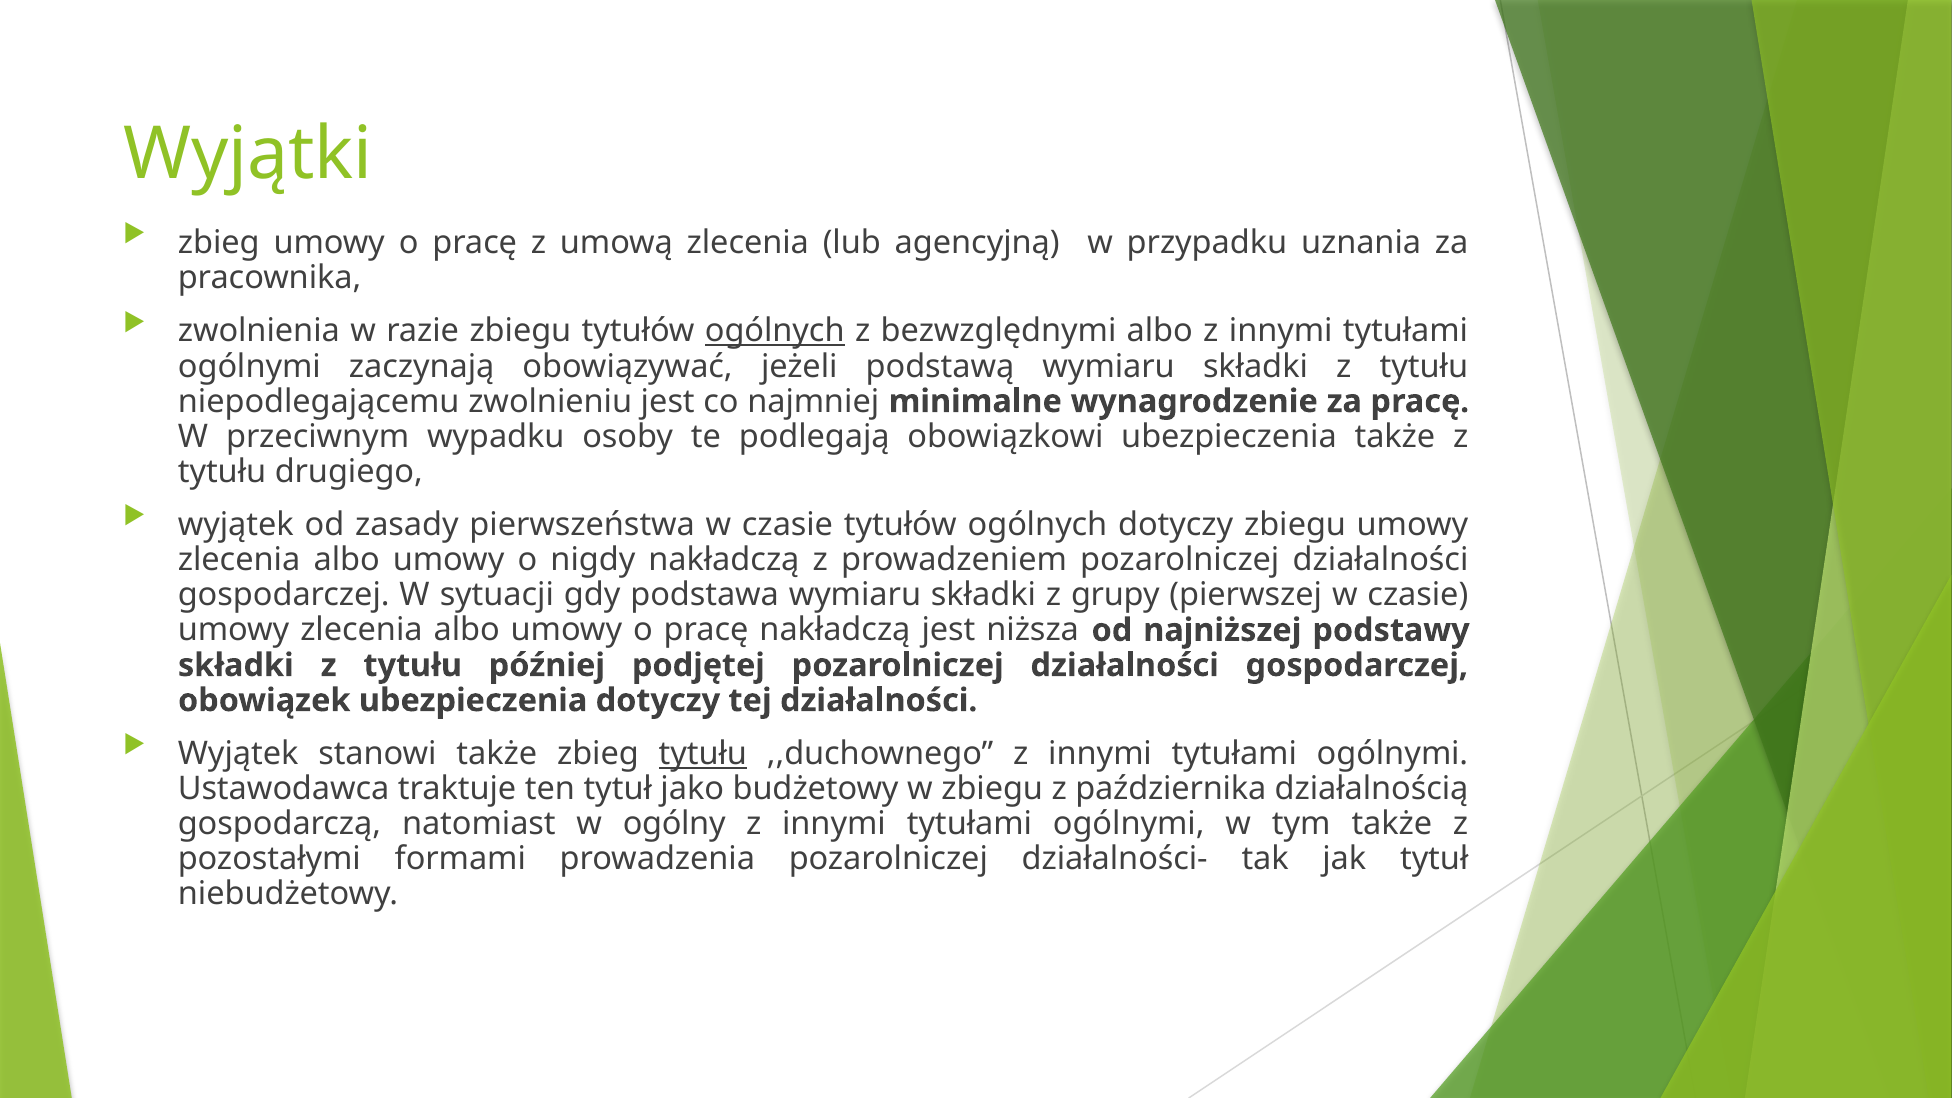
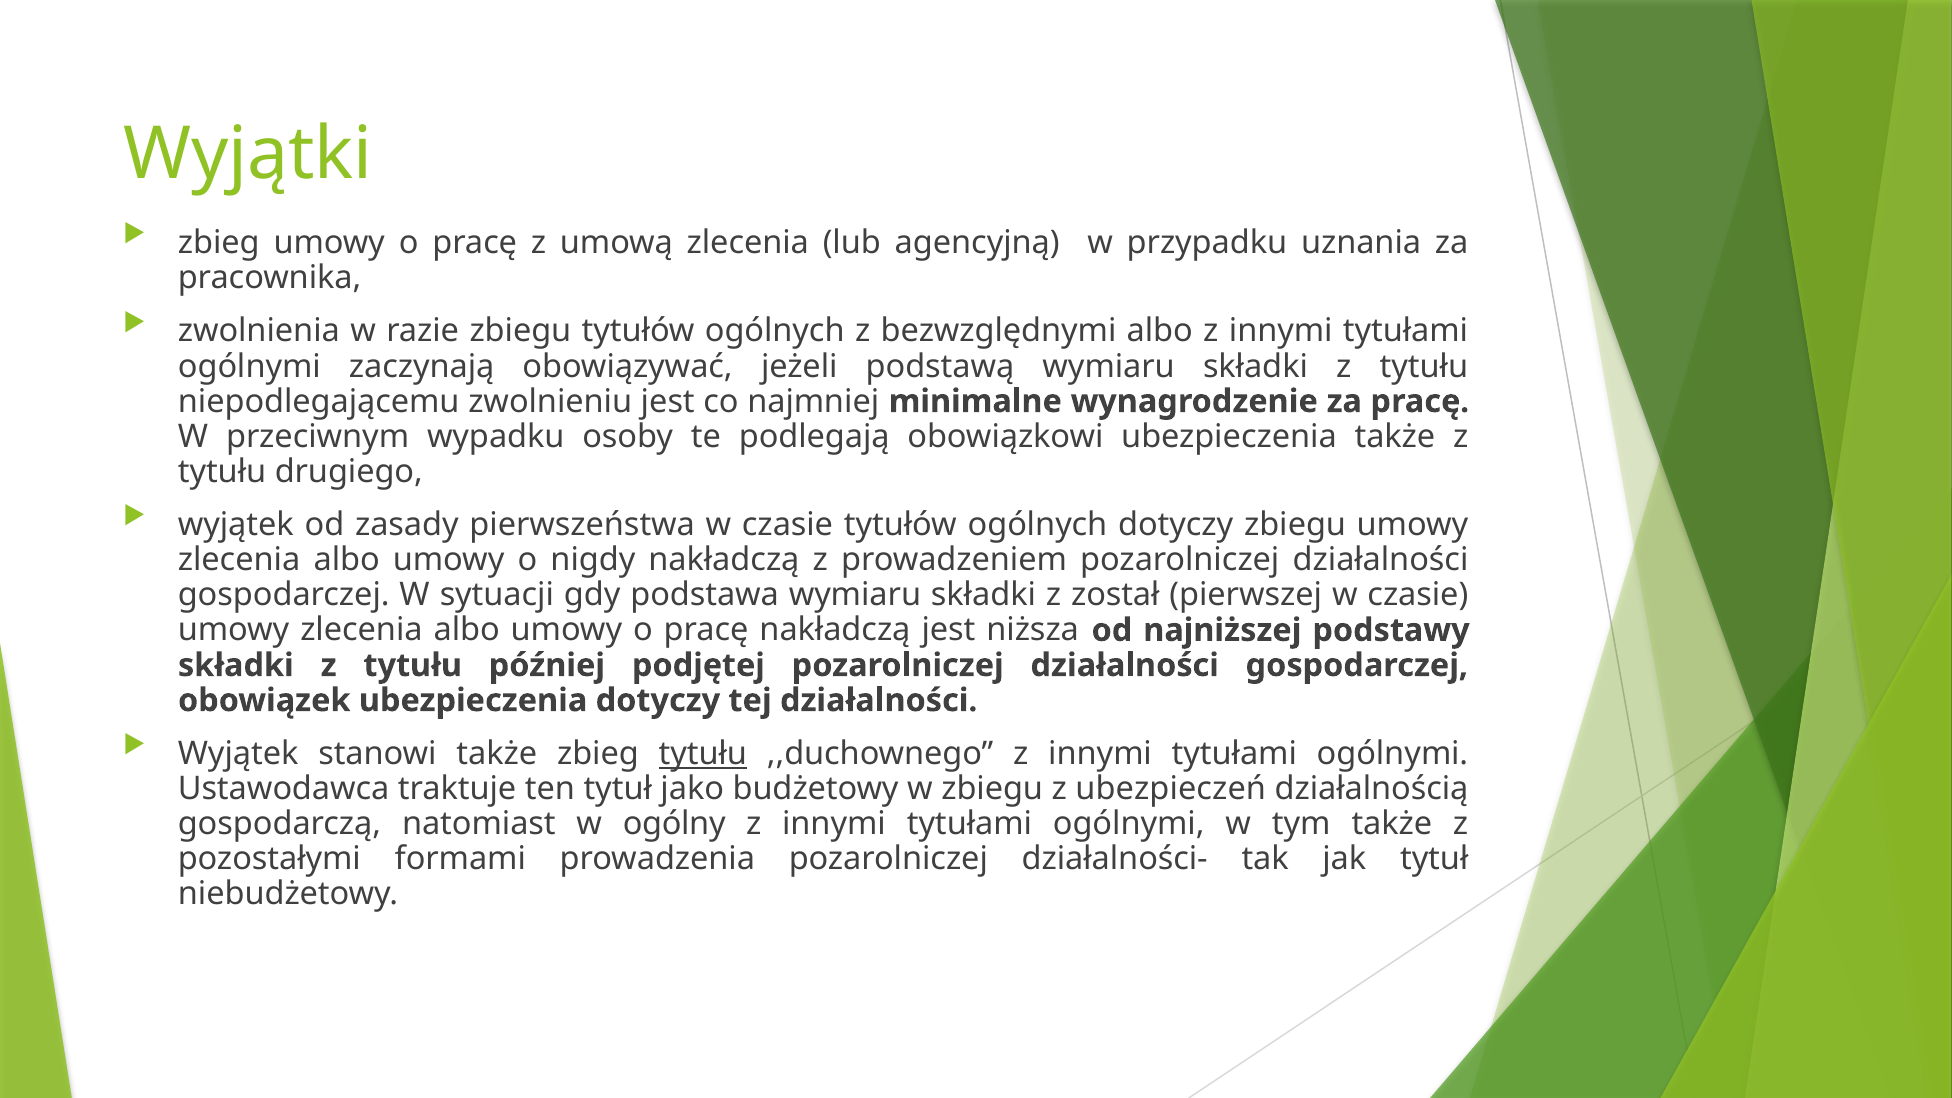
ogólnych at (775, 331) underline: present -> none
grupy: grupy -> został
października: października -> ubezpieczeń
